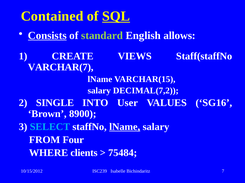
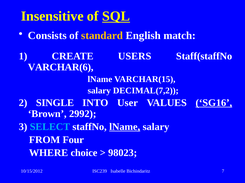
Contained: Contained -> Insensitive
Consists underline: present -> none
standard colour: light green -> yellow
allows: allows -> match
VIEWS: VIEWS -> USERS
VARCHAR(7: VARCHAR(7 -> VARCHAR(6
SG16 underline: none -> present
8900: 8900 -> 2992
clients: clients -> choice
75484: 75484 -> 98023
